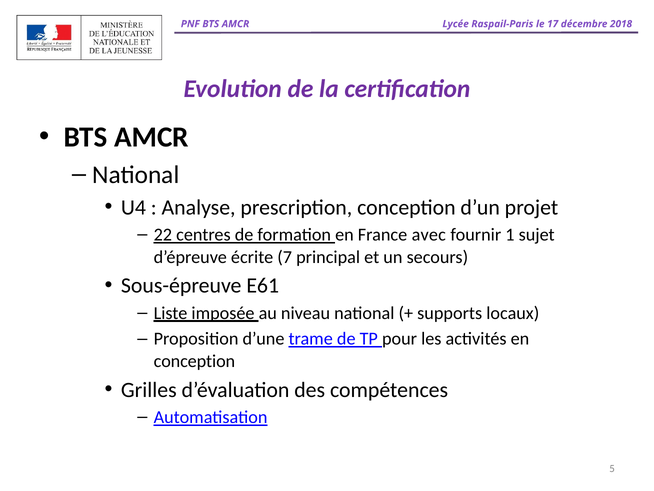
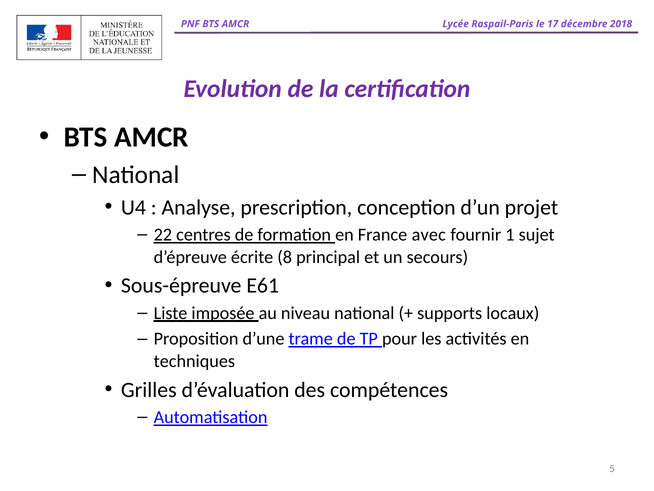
7: 7 -> 8
conception at (194, 361): conception -> techniques
